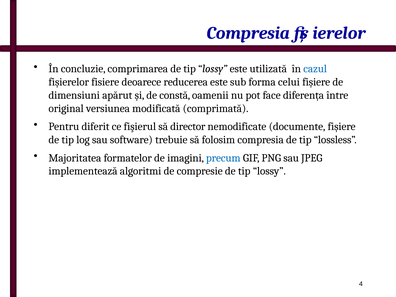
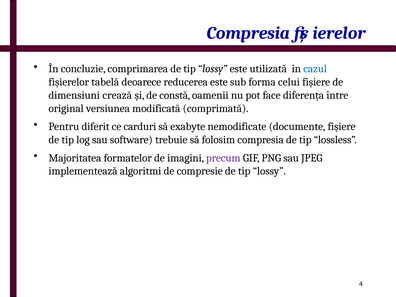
fisiere: fisiere -> tabelă
apărut: apărut -> crează
fişierul: fişierul -> carduri
director: director -> exabyte
precum colour: blue -> purple
